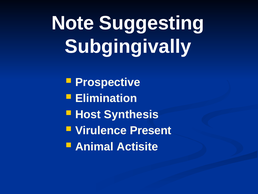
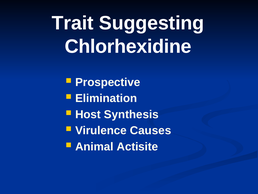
Note: Note -> Trait
Subgingivally: Subgingivally -> Chlorhexidine
Present: Present -> Causes
